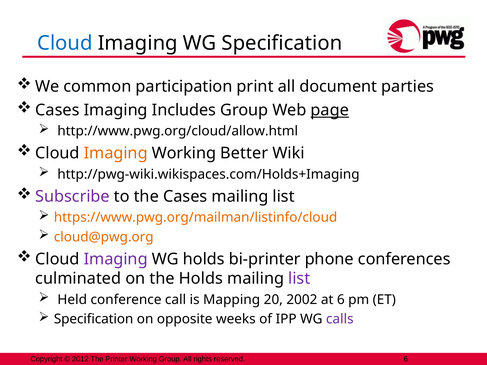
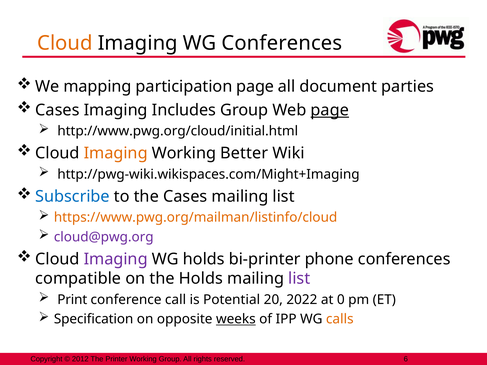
Cloud at (65, 43) colour: blue -> orange
WG Specification: Specification -> Conferences
common: common -> mapping
participation print: print -> page
http://www.pwg.org/cloud/allow.html: http://www.pwg.org/cloud/allow.html -> http://www.pwg.org/cloud/initial.html
http://pwg-wiki.wikispaces.com/Holds+Imaging: http://pwg-wiki.wikispaces.com/Holds+Imaging -> http://pwg-wiki.wikispaces.com/Might+Imaging
Subscribe colour: purple -> blue
cloud@pwg.org colour: orange -> purple
culminated: culminated -> compatible
Held: Held -> Print
Mapping: Mapping -> Potential
2002: 2002 -> 2022
at 6: 6 -> 0
weeks underline: none -> present
calls colour: purple -> orange
